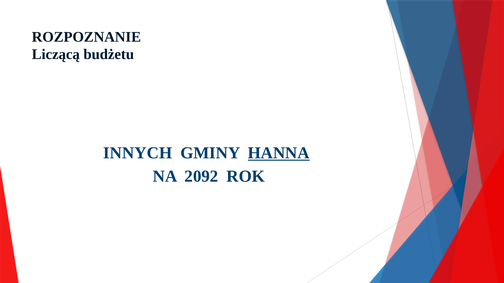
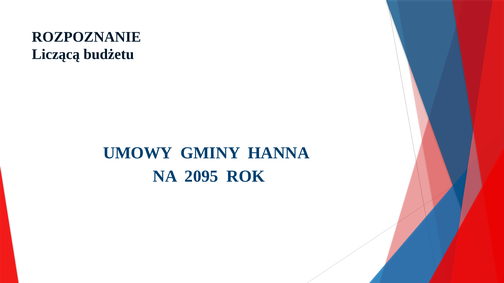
INNYCH: INNYCH -> UMOWY
HANNA underline: present -> none
2092: 2092 -> 2095
